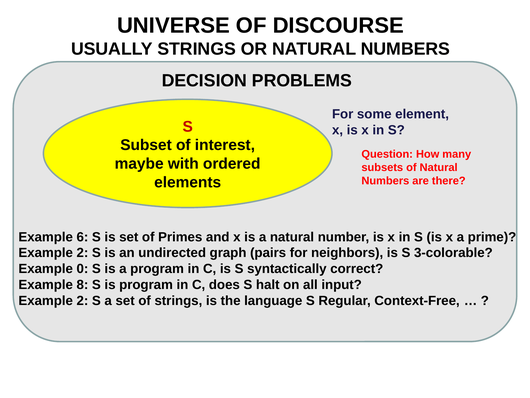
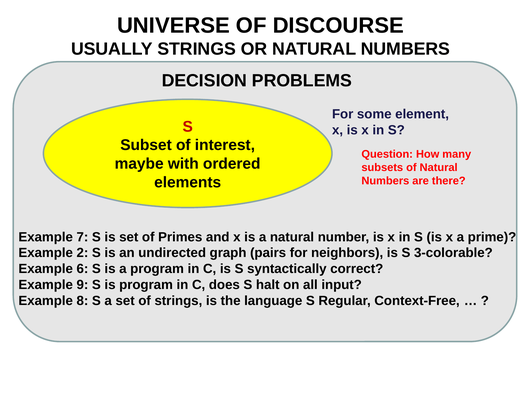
6: 6 -> 7
0: 0 -> 6
8: 8 -> 9
2 at (82, 300): 2 -> 8
